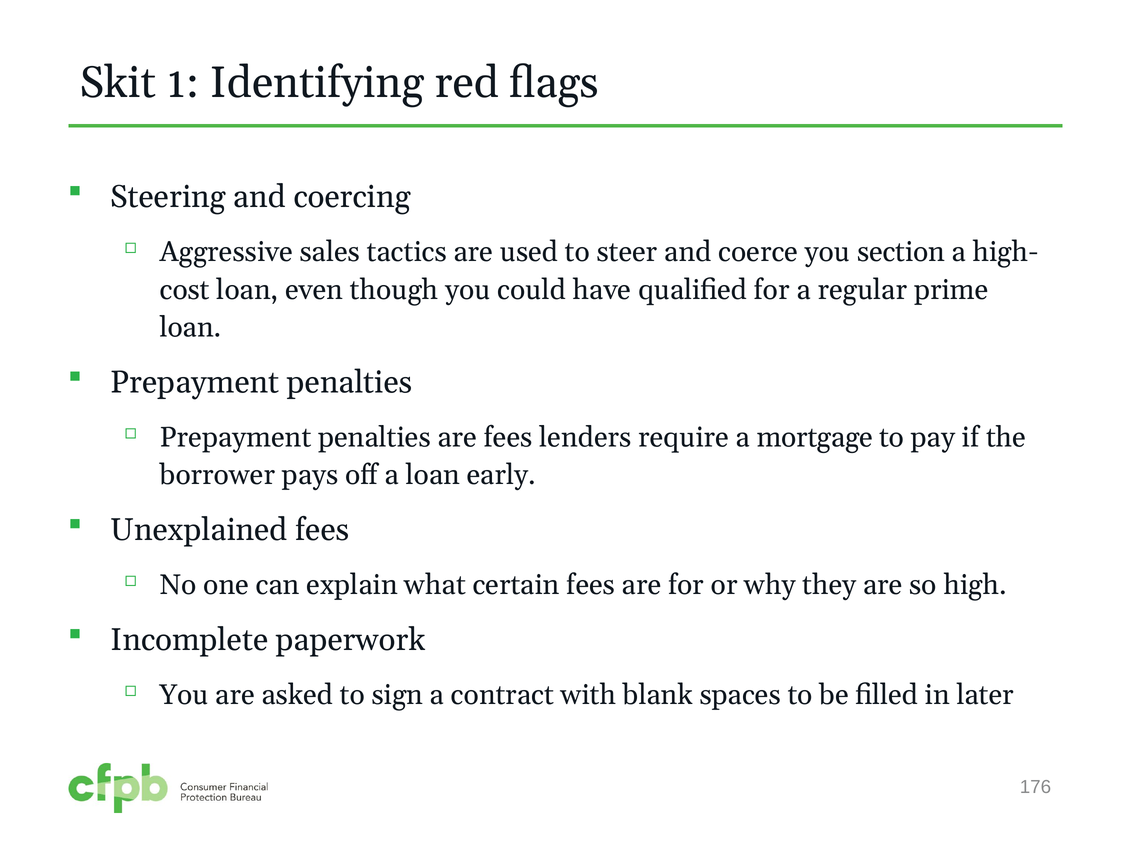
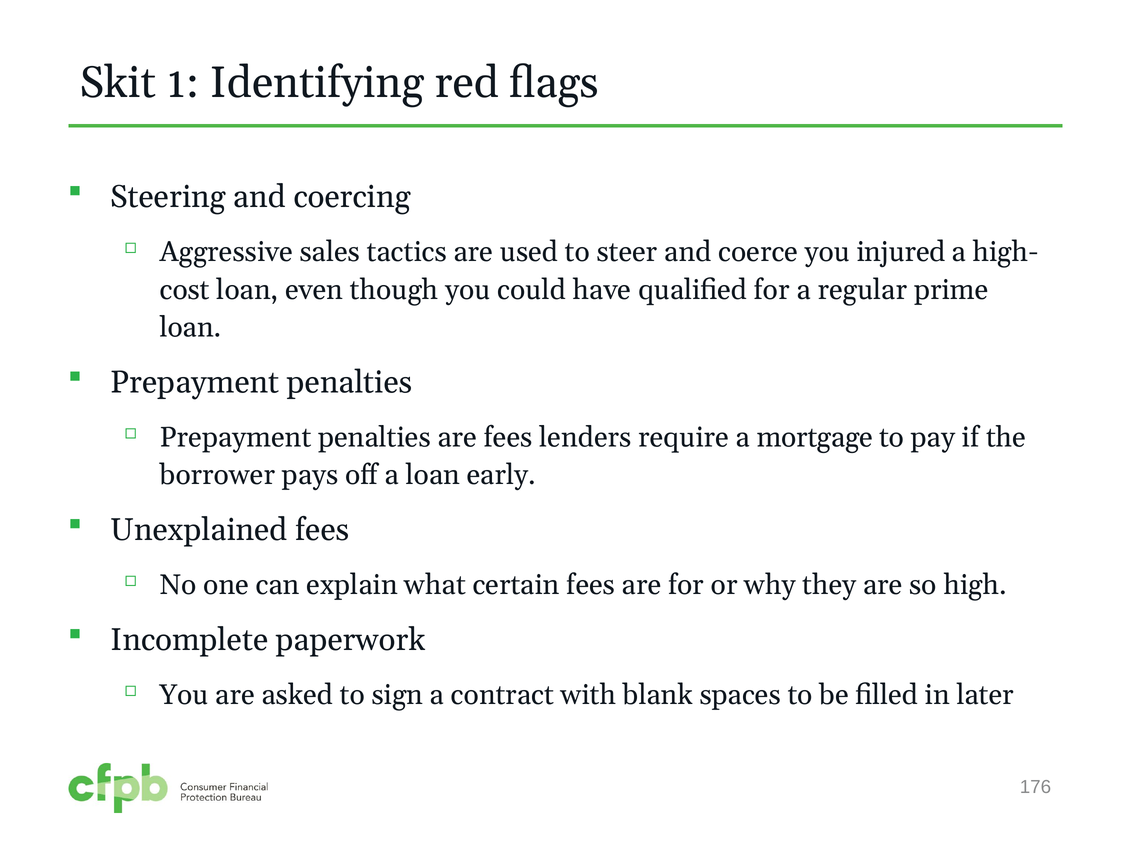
section: section -> injured
